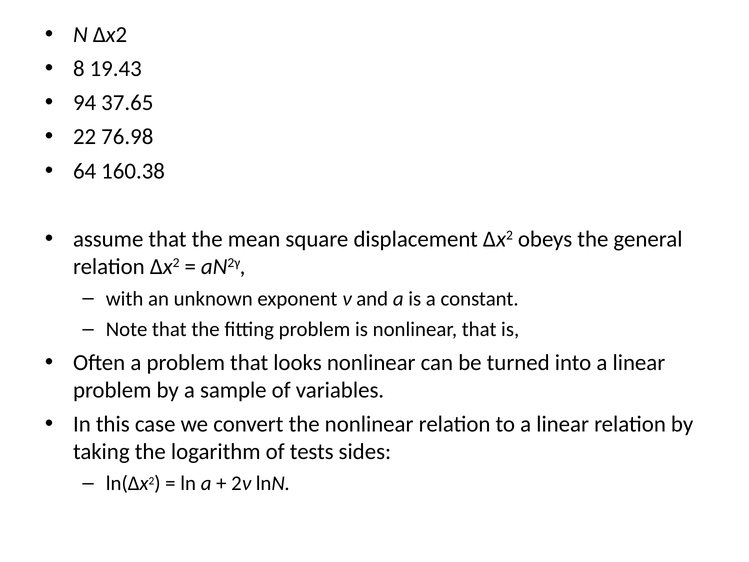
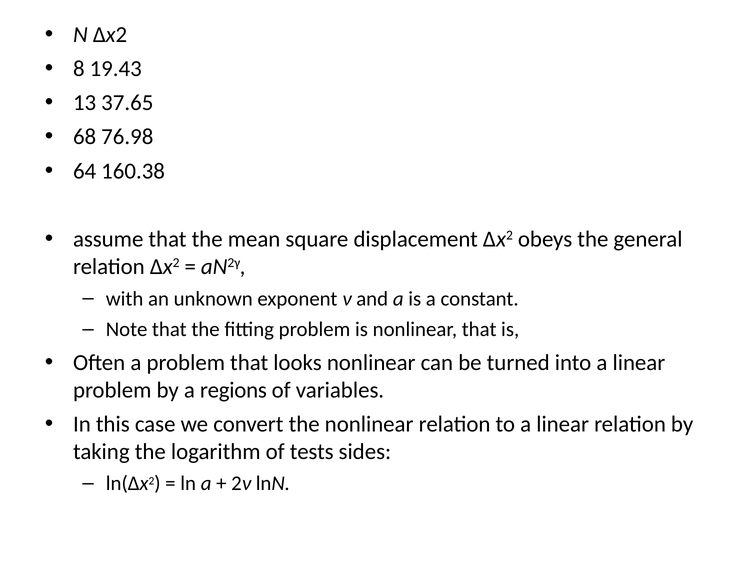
94: 94 -> 13
22: 22 -> 68
sample: sample -> regions
